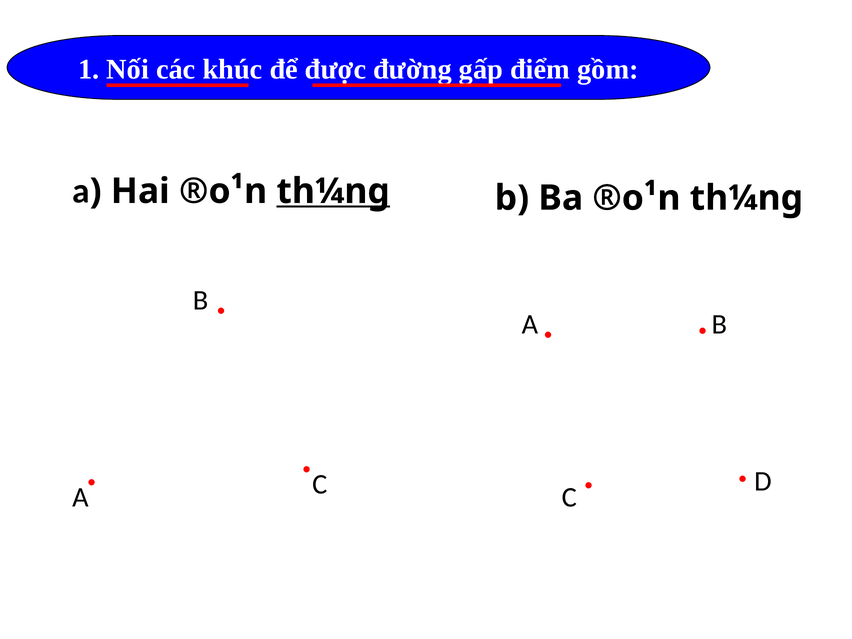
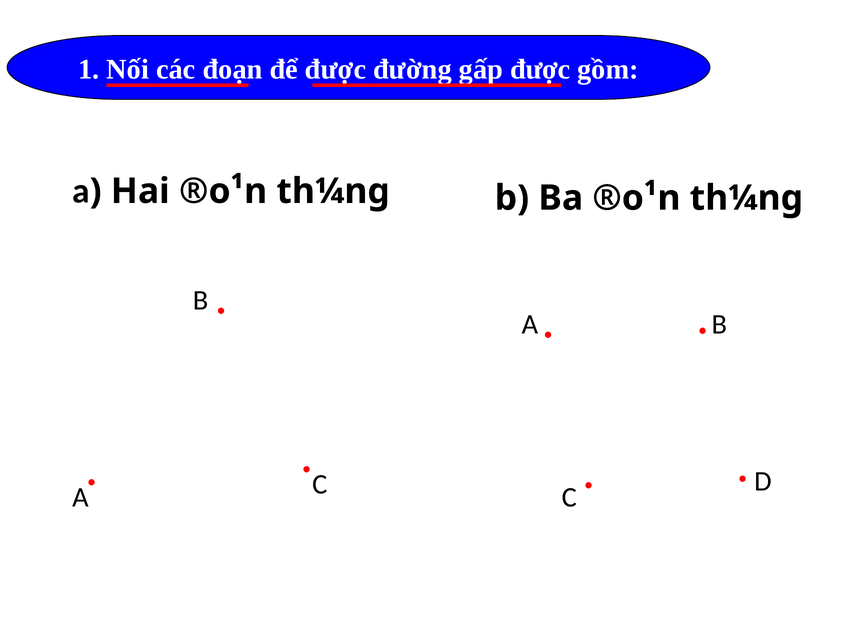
khúc: khúc -> đoạn
điểm at (540, 69): điểm -> được
th¼ng at (333, 191) underline: present -> none
